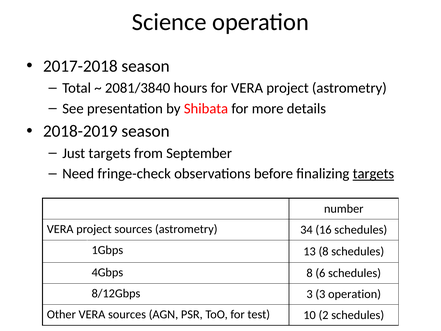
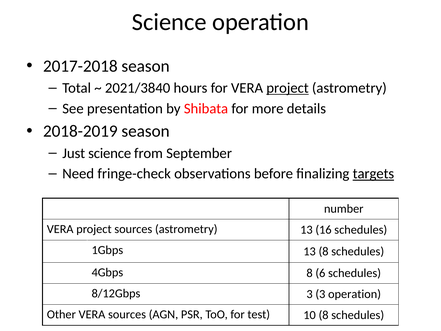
2081/3840: 2081/3840 -> 2021/3840
project at (288, 88) underline: none -> present
Just targets: targets -> science
astrometry 34: 34 -> 13
10 2: 2 -> 8
